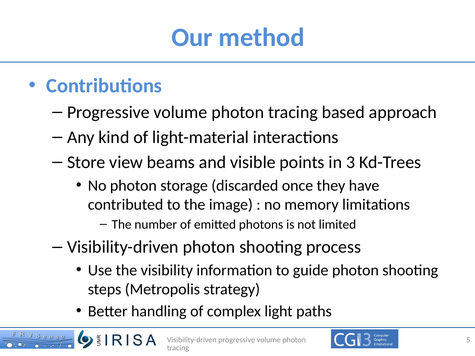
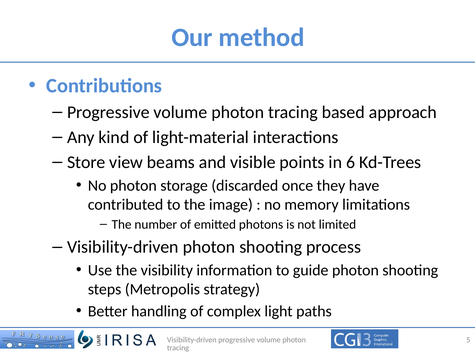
3: 3 -> 6
